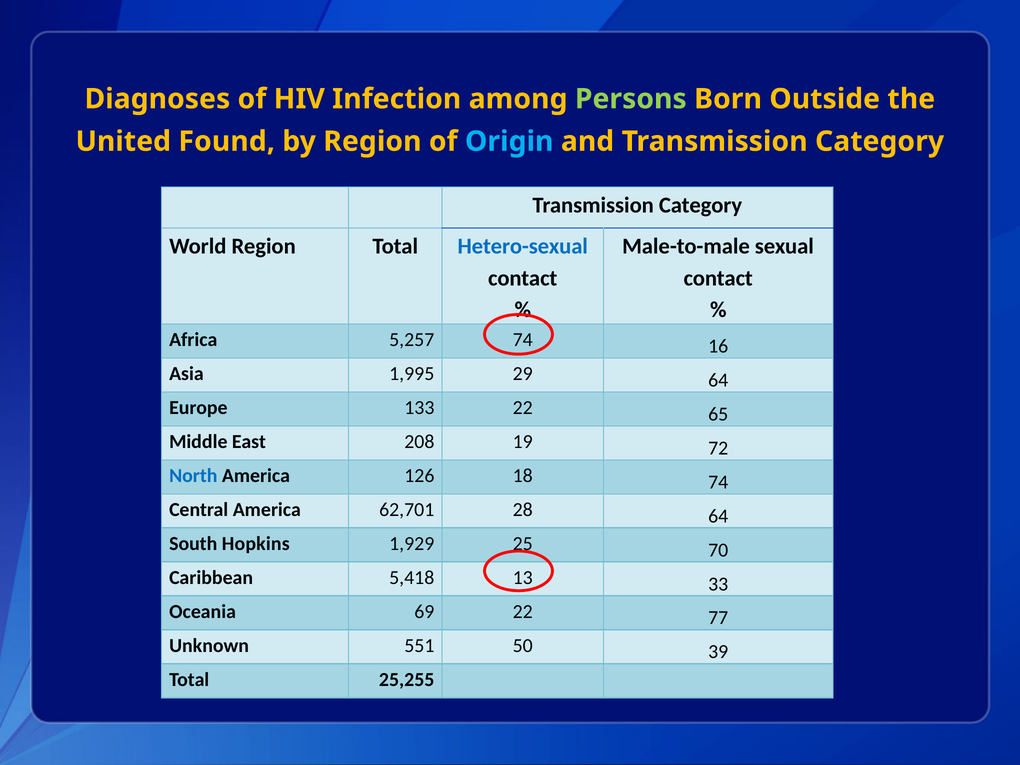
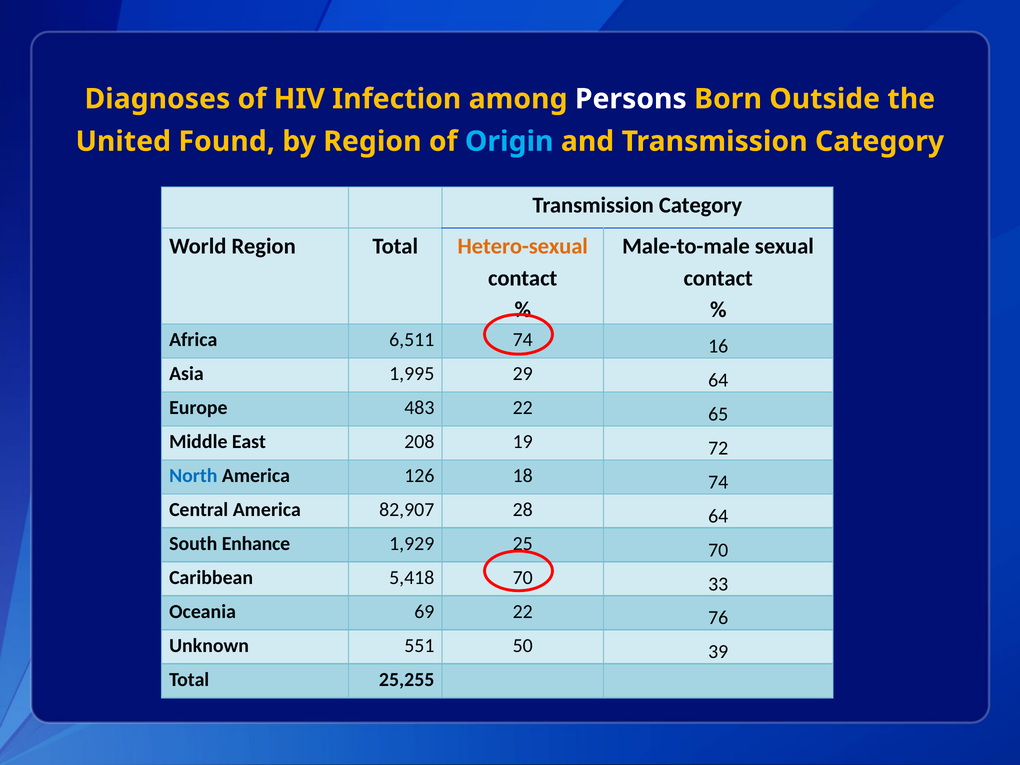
Persons colour: light green -> white
Hetero-sexual colour: blue -> orange
5,257: 5,257 -> 6,511
133: 133 -> 483
62,701: 62,701 -> 82,907
Hopkins: Hopkins -> Enhance
5,418 13: 13 -> 70
77: 77 -> 76
